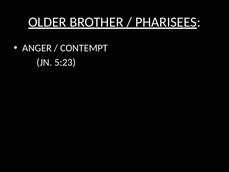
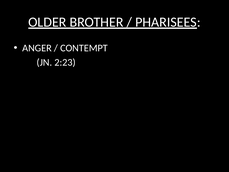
5:23: 5:23 -> 2:23
